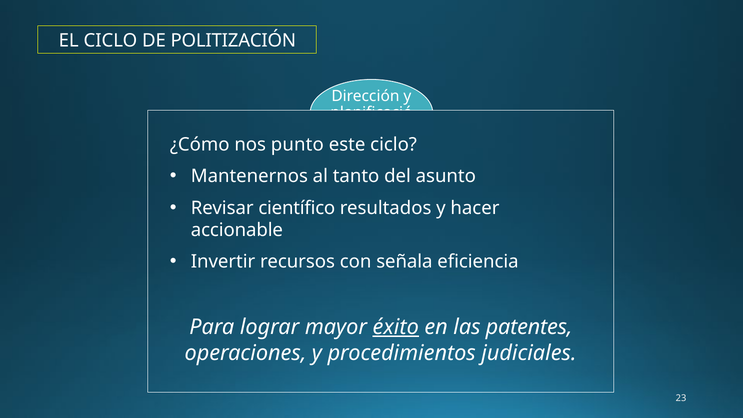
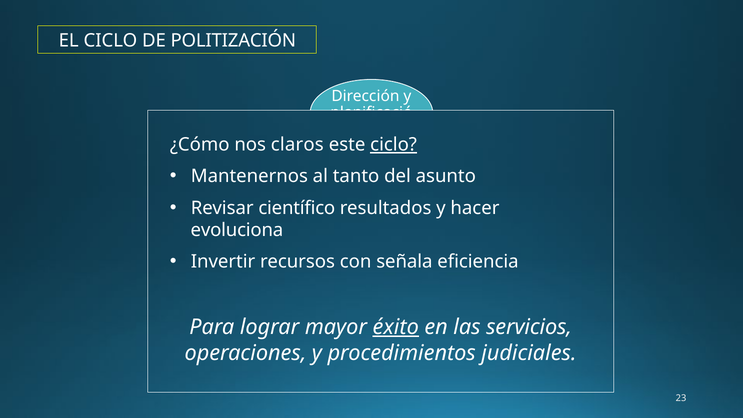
punto: punto -> claros
ciclo at (394, 145) underline: none -> present
accionable: accionable -> evoluciona
patentes: patentes -> servicios
